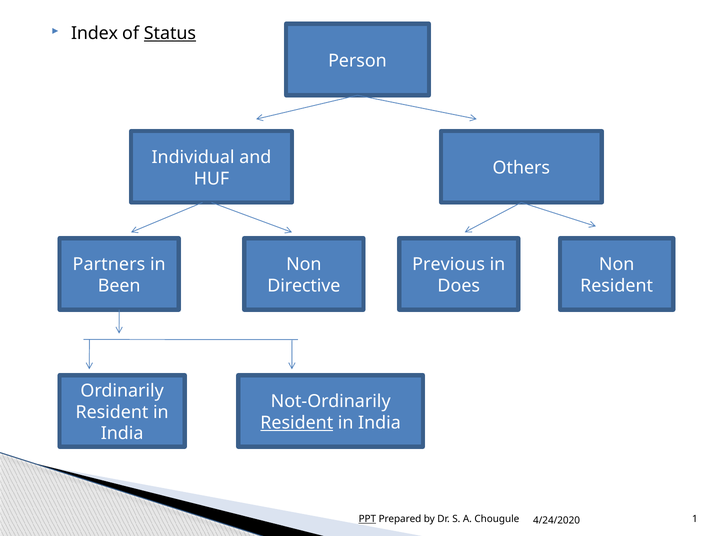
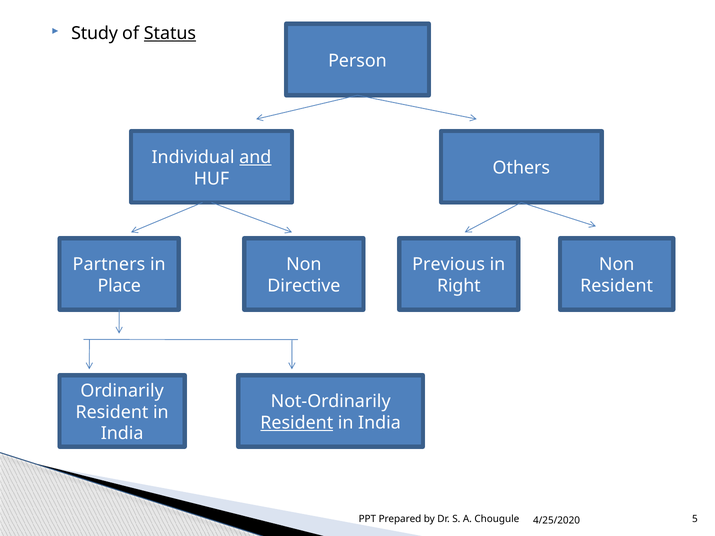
Index: Index -> Study
and underline: none -> present
Been: Been -> Place
Does: Does -> Right
PPT underline: present -> none
1: 1 -> 5
4/24/2020: 4/24/2020 -> 4/25/2020
